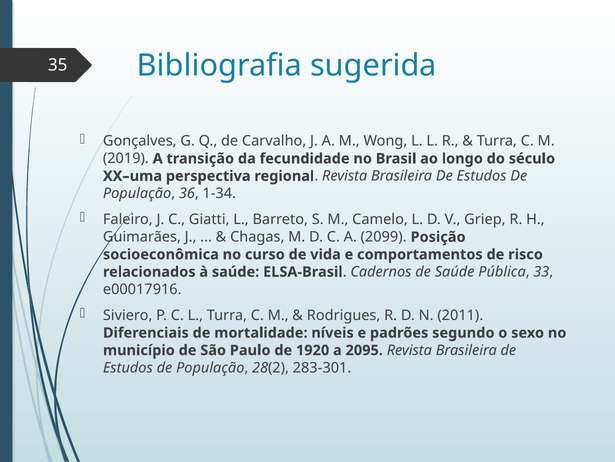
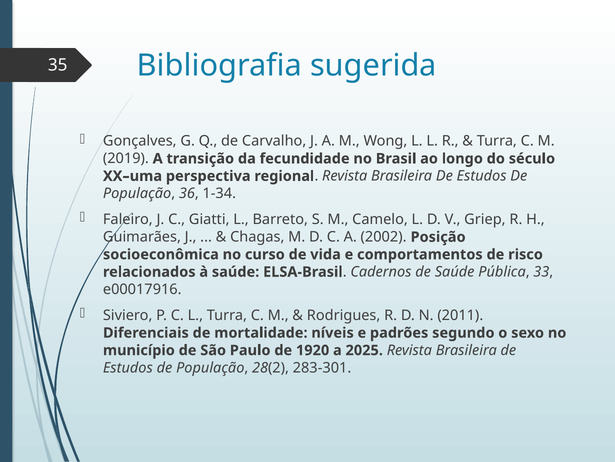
2099: 2099 -> 2002
2095: 2095 -> 2025
